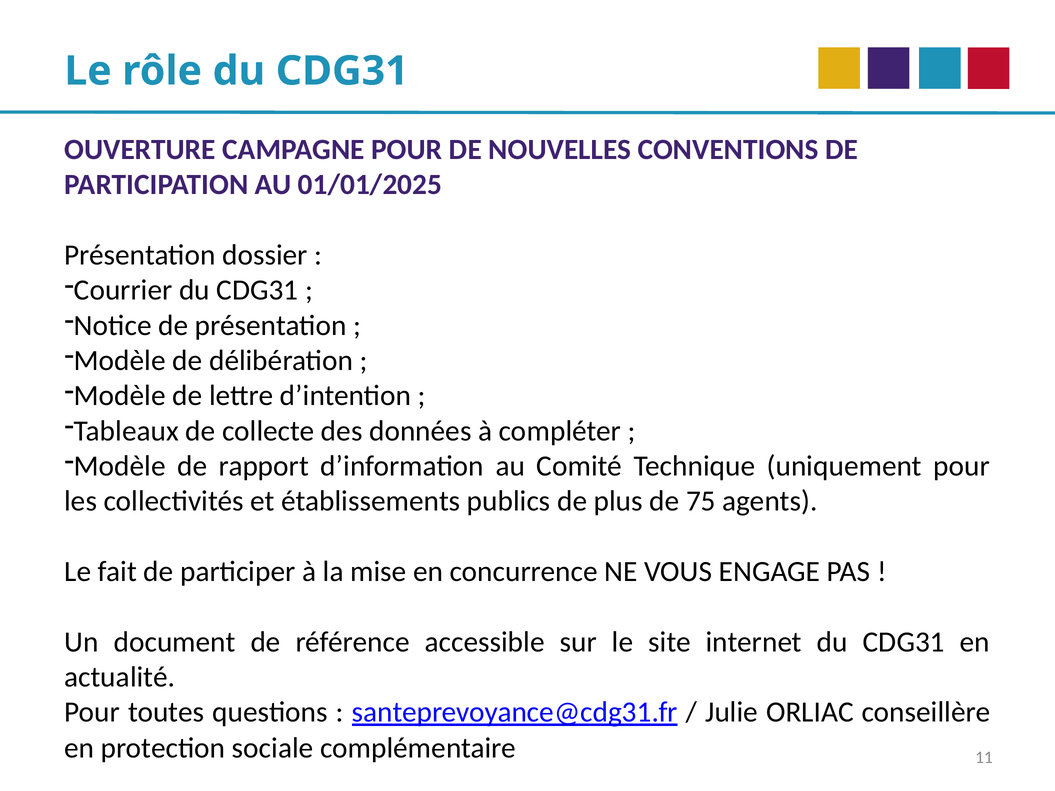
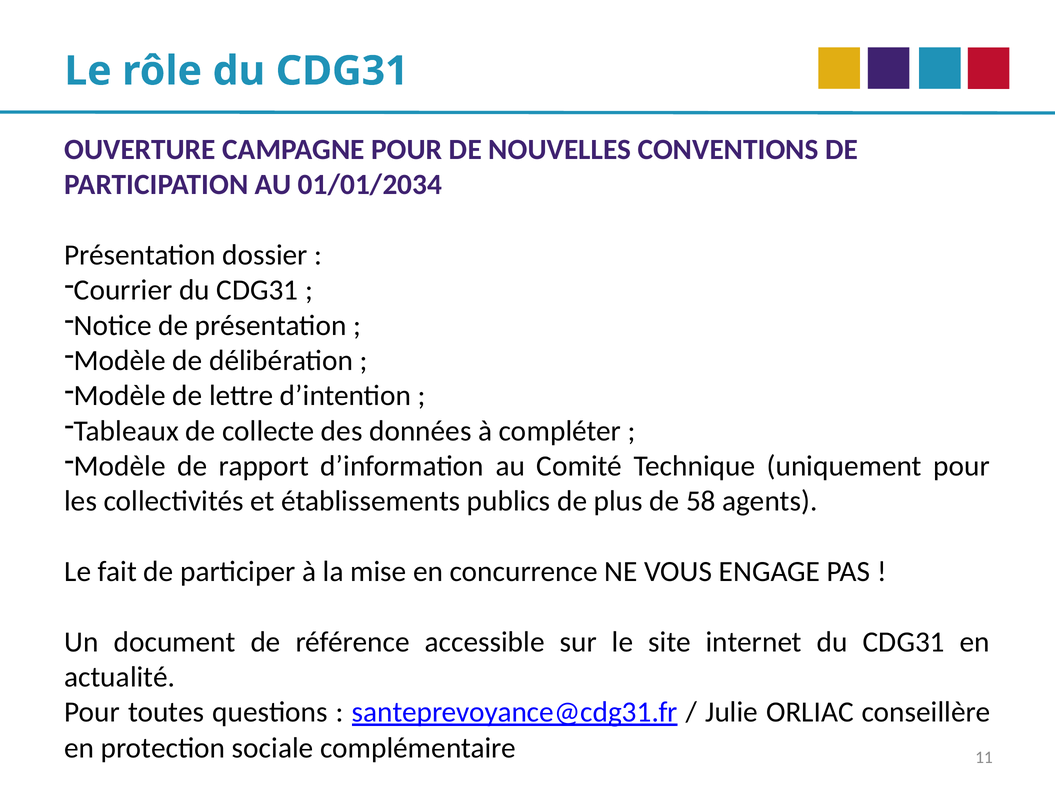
01/01/2025: 01/01/2025 -> 01/01/2034
75: 75 -> 58
